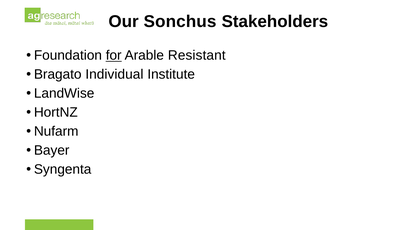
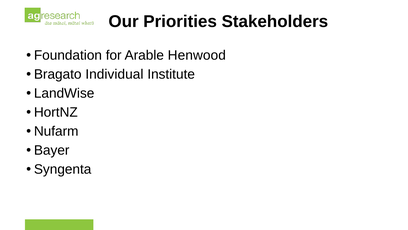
Sonchus: Sonchus -> Priorities
for underline: present -> none
Resistant: Resistant -> Henwood
